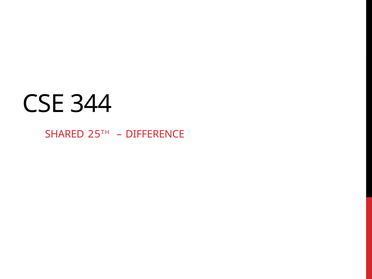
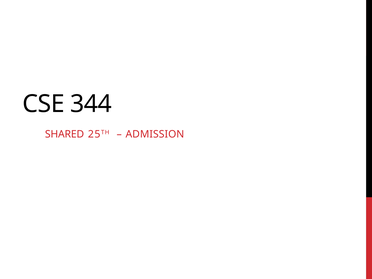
DIFFERENCE: DIFFERENCE -> ADMISSION
